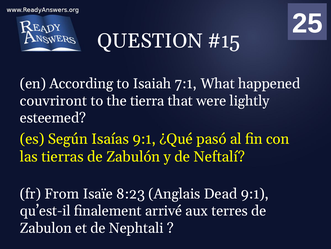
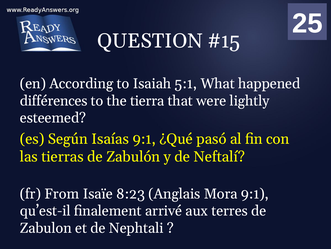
7:1: 7:1 -> 5:1
couvriront: couvriront -> différences
Dead: Dead -> Mora
